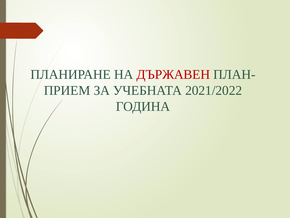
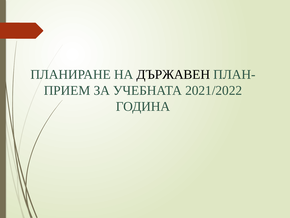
ДЪРЖАВЕН colour: red -> black
